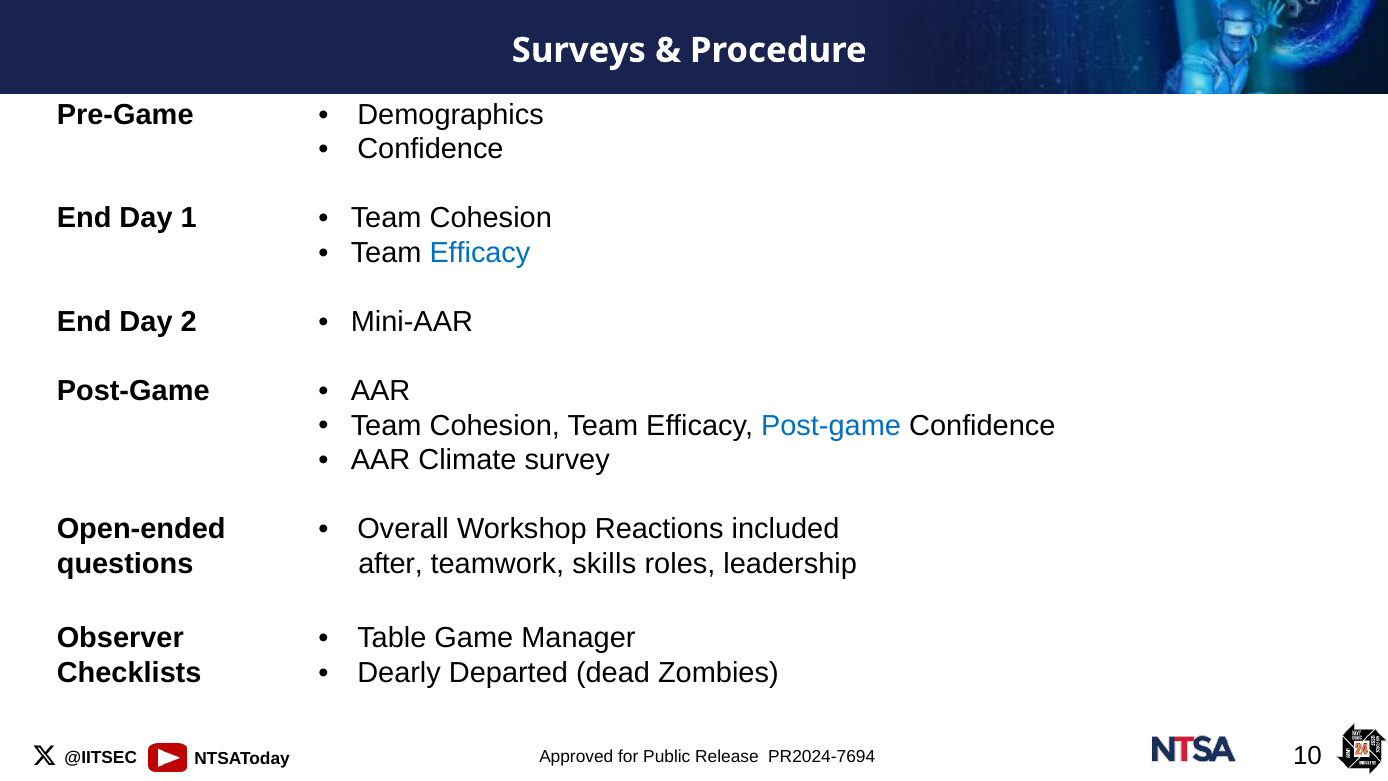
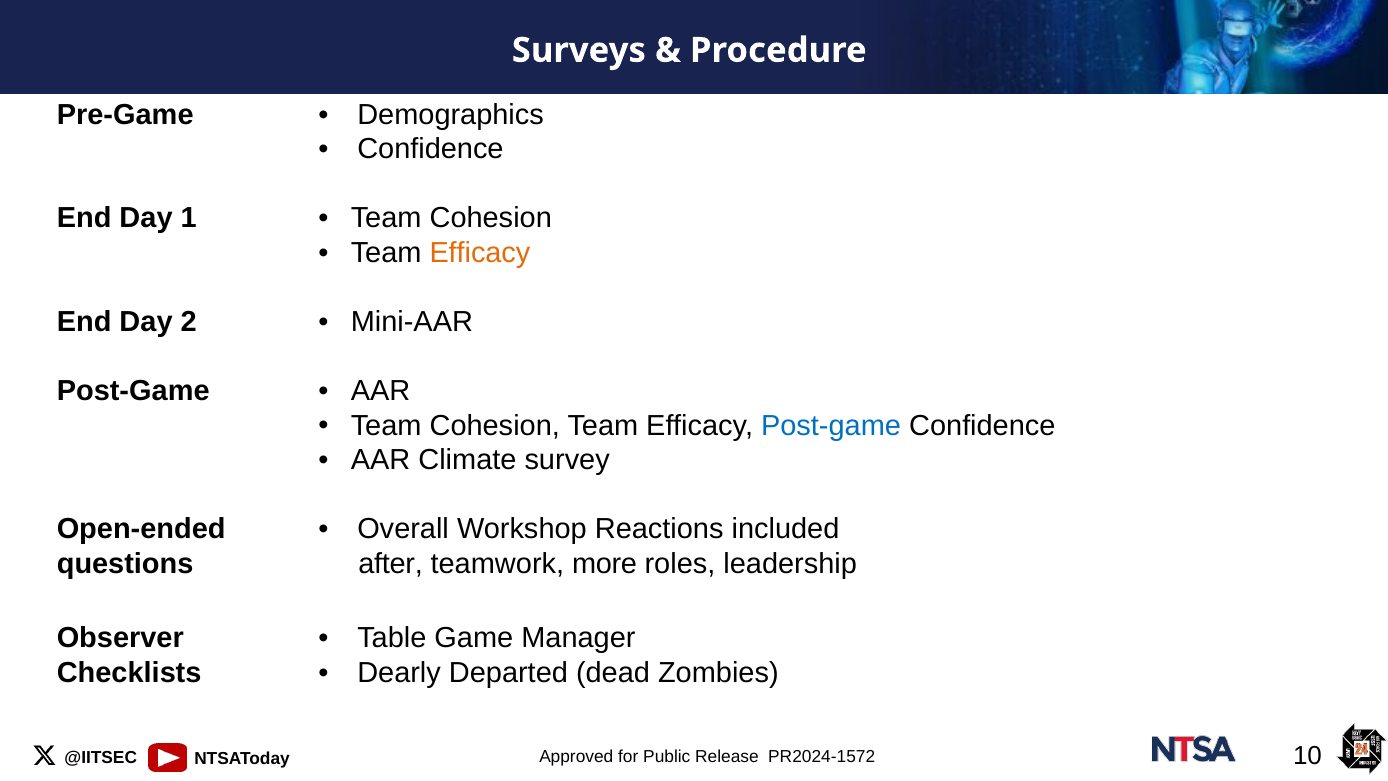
Efficacy at (480, 253) colour: blue -> orange
skills: skills -> more
PR2024-7694: PR2024-7694 -> PR2024-1572
